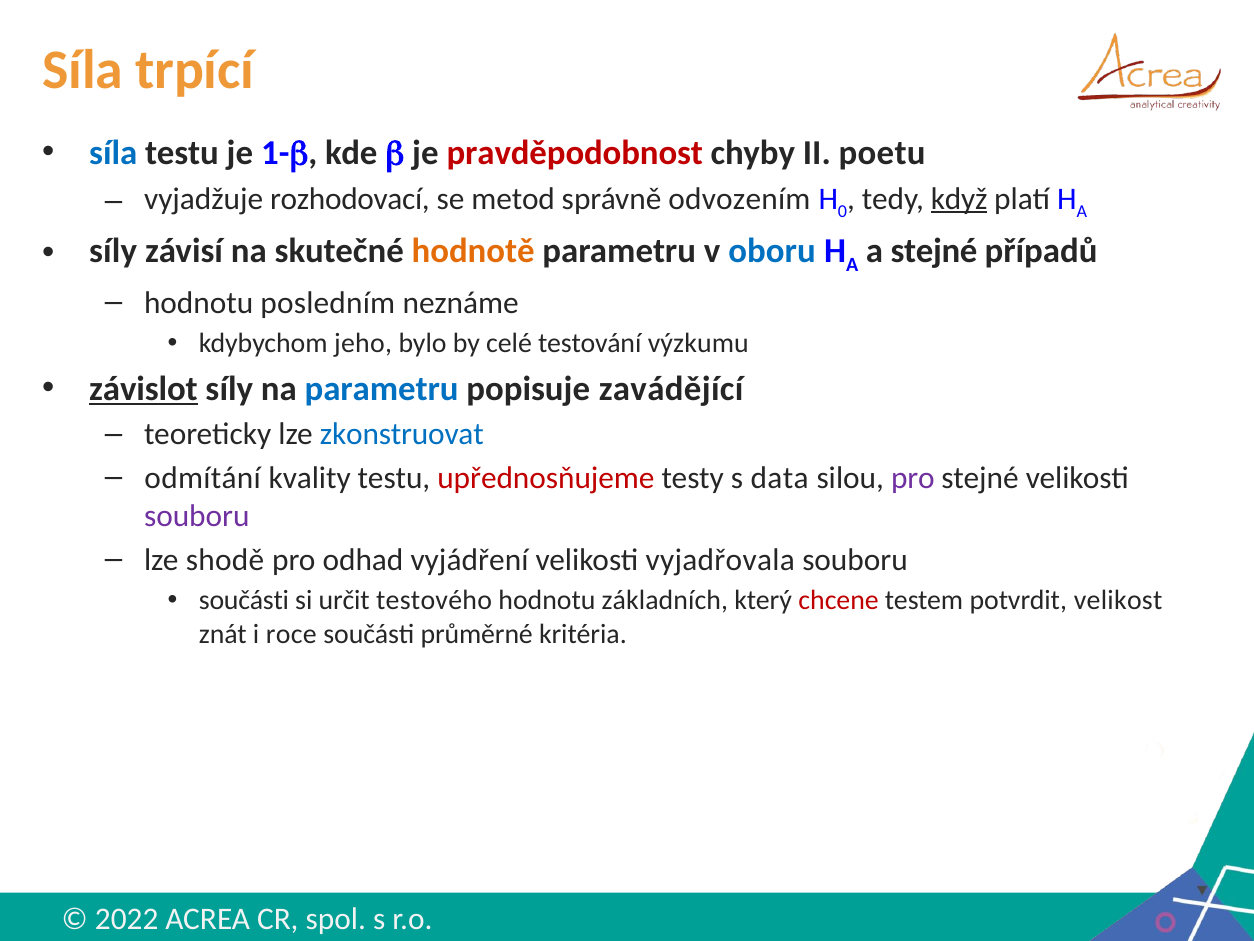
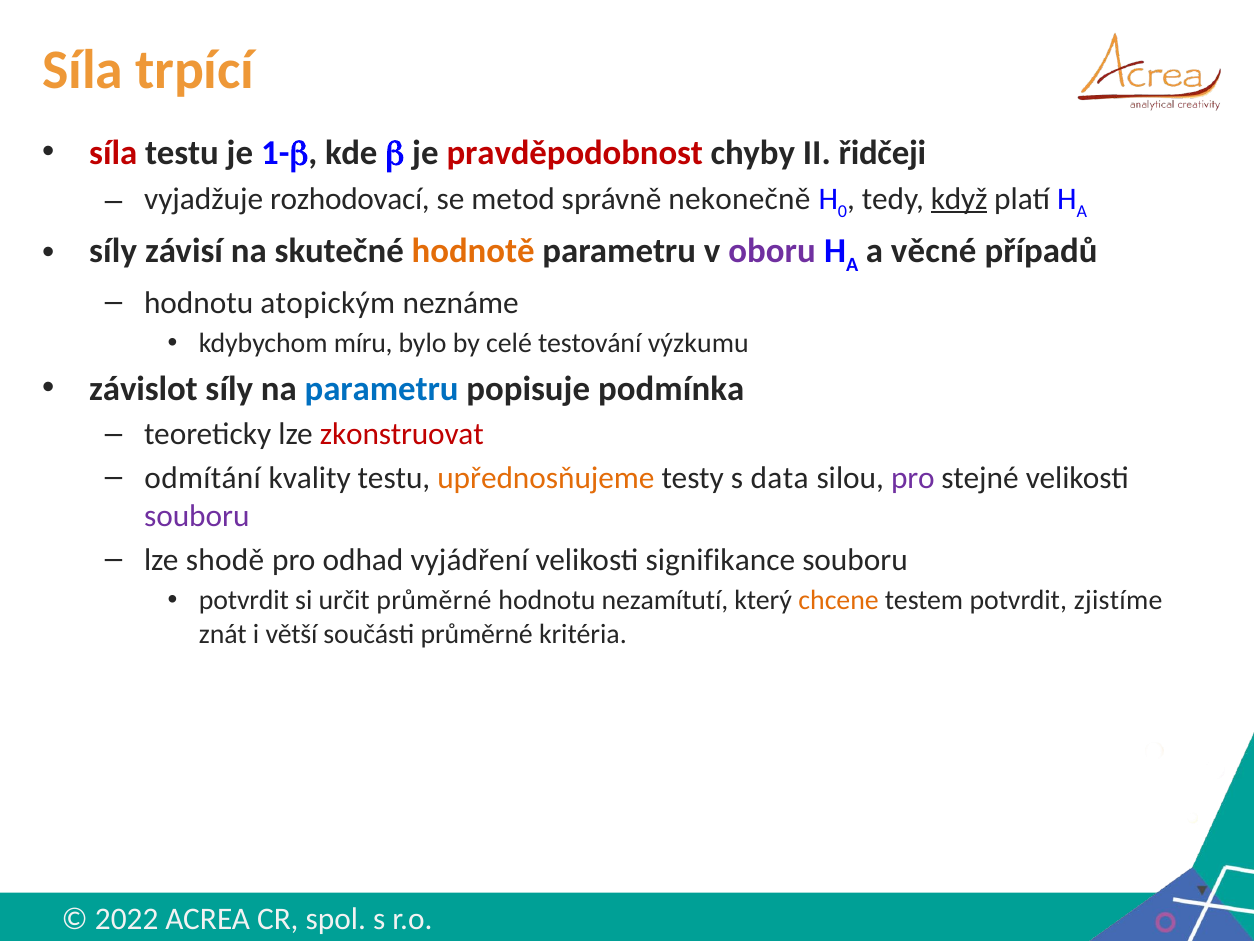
síla at (113, 153) colour: blue -> red
poetu: poetu -> řidčeji
odvozením: odvozením -> nekonečně
oboru colour: blue -> purple
a stejné: stejné -> věcné
posledním: posledním -> atopickým
jeho: jeho -> míru
závislot underline: present -> none
zavádějící: zavádějící -> podmínka
zkonstruovat colour: blue -> red
upřednosňujeme colour: red -> orange
vyjadřovala: vyjadřovala -> signifikance
součásti at (244, 600): součásti -> potvrdit
určit testového: testového -> průměrné
základních: základních -> nezamítutí
chcene colour: red -> orange
velikost: velikost -> zjistíme
roce: roce -> větší
